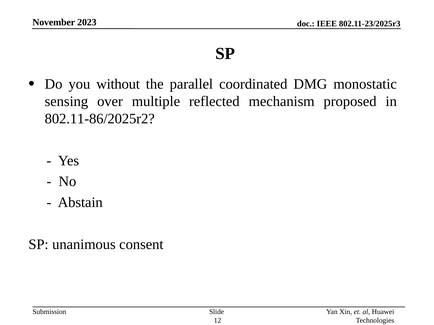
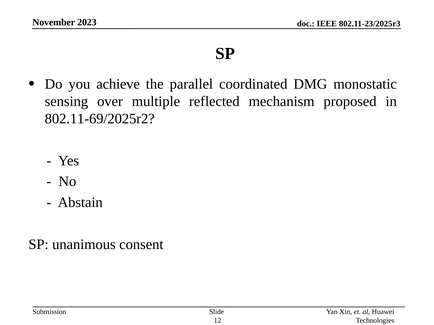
without: without -> achieve
802.11-86/2025r2: 802.11-86/2025r2 -> 802.11-69/2025r2
